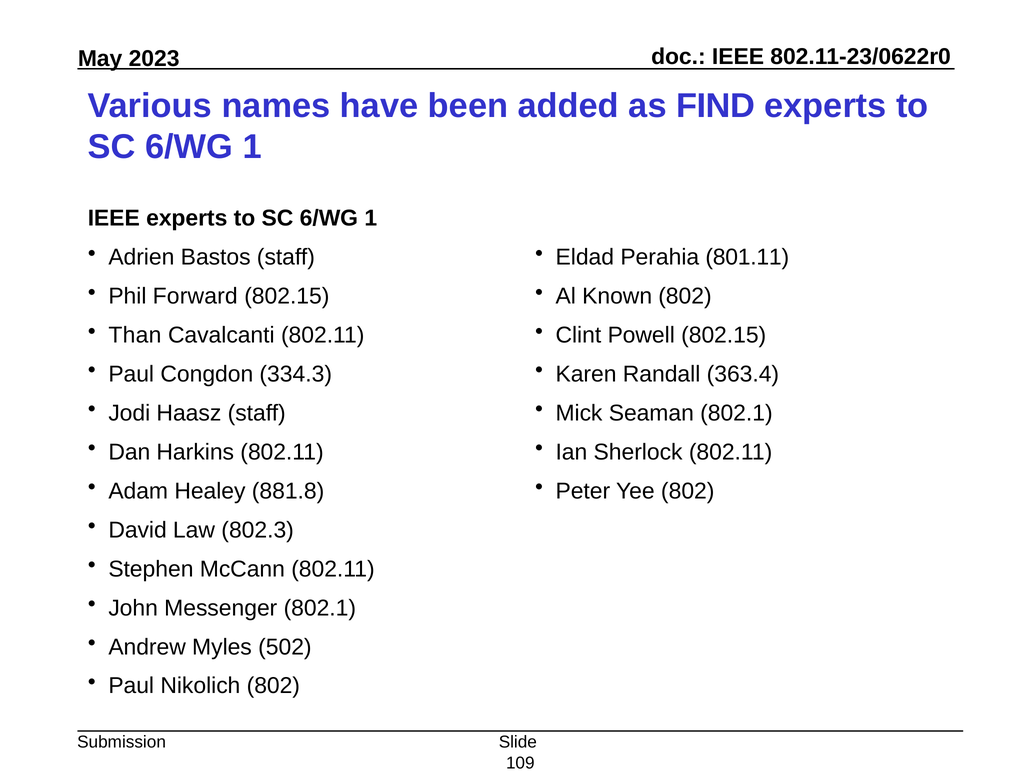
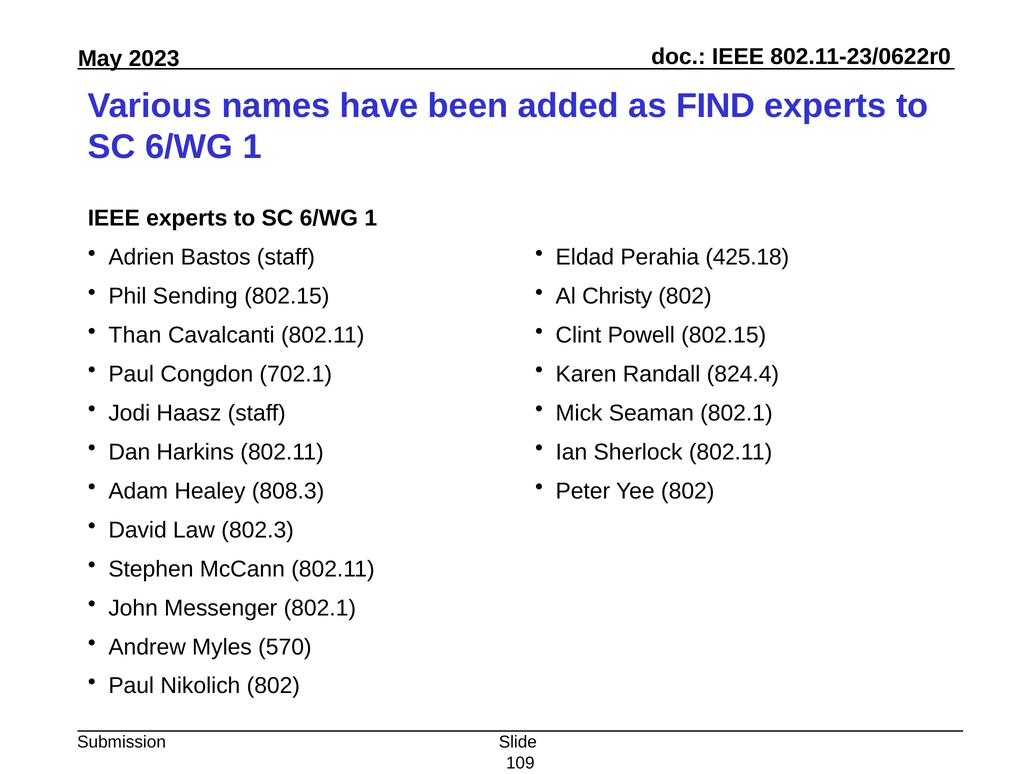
801.11: 801.11 -> 425.18
Forward: Forward -> Sending
Known: Known -> Christy
334.3: 334.3 -> 702.1
363.4: 363.4 -> 824.4
881.8: 881.8 -> 808.3
502: 502 -> 570
